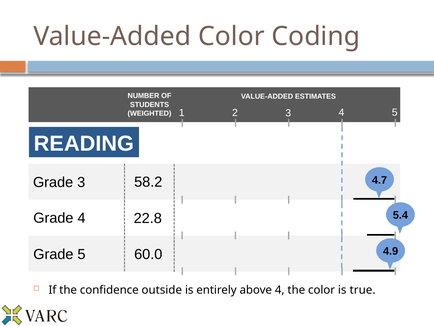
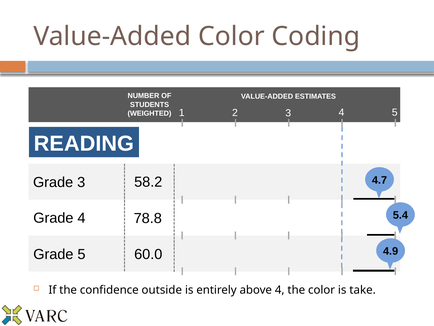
22.8: 22.8 -> 78.8
true: true -> take
